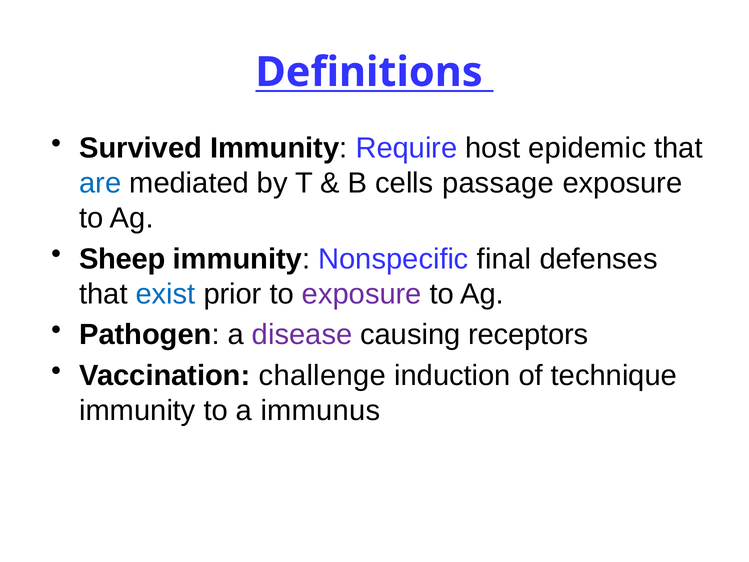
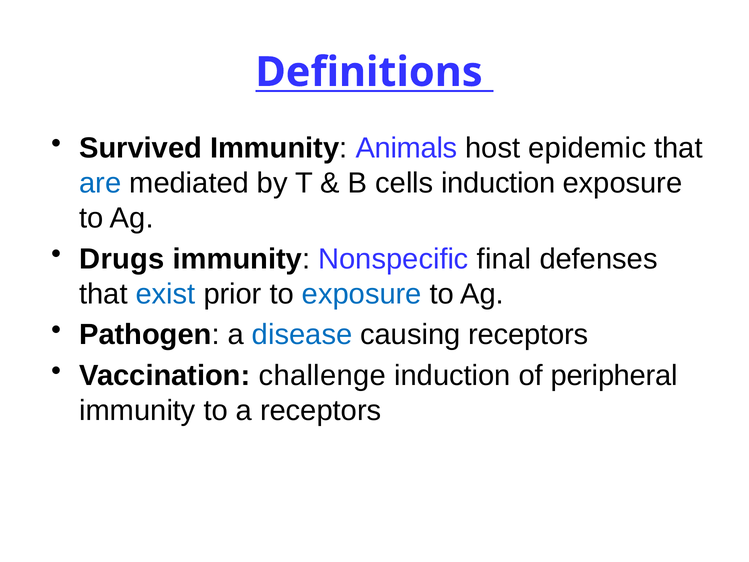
Require: Require -> Animals
cells passage: passage -> induction
Sheep: Sheep -> Drugs
exposure at (362, 294) colour: purple -> blue
disease colour: purple -> blue
technique: technique -> peripheral
a immunus: immunus -> receptors
